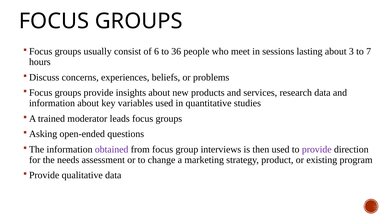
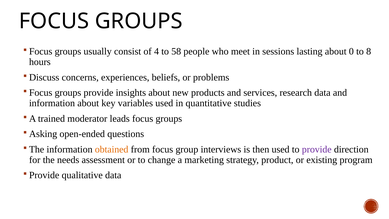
6: 6 -> 4
36: 36 -> 58
3: 3 -> 0
7: 7 -> 8
obtained colour: purple -> orange
